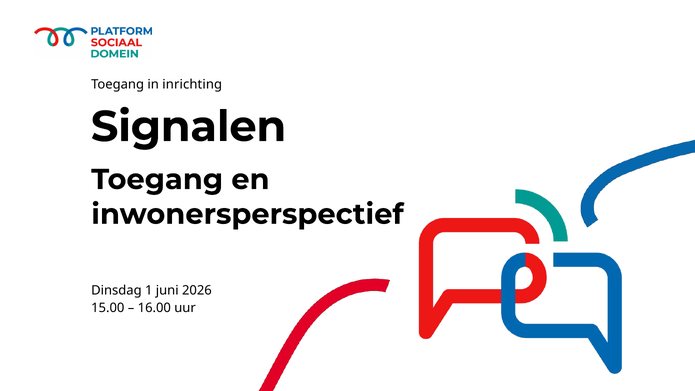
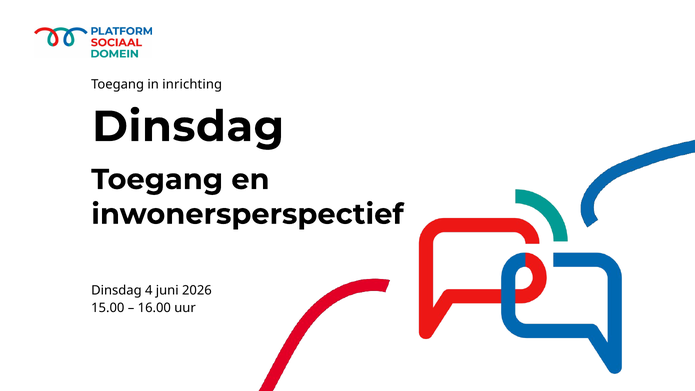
Signalen at (189, 127): Signalen -> Dinsdag
1: 1 -> 4
